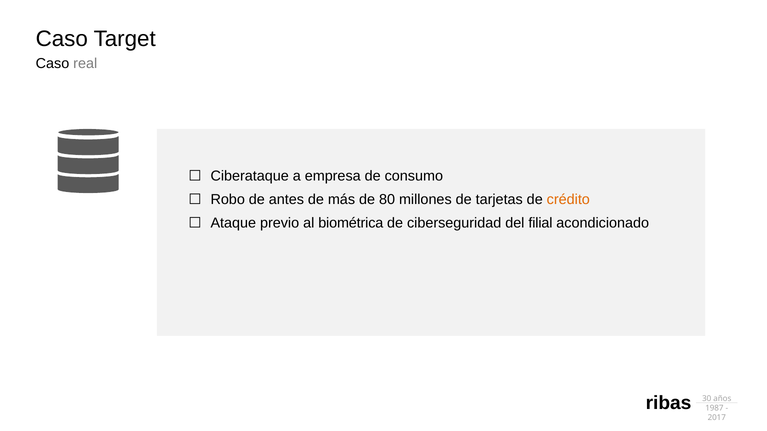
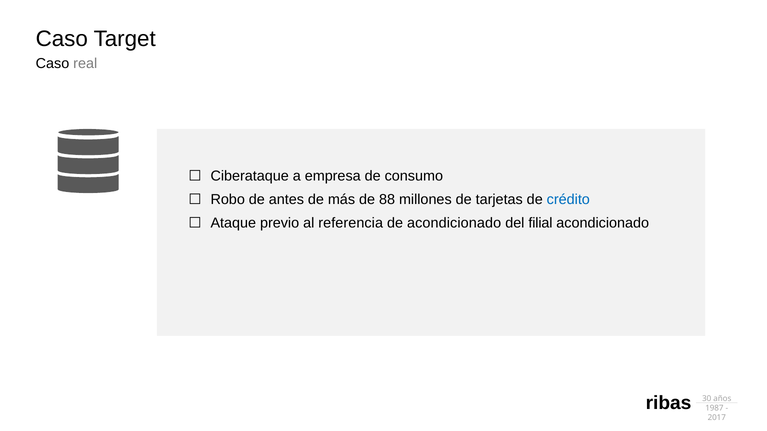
80: 80 -> 88
crédito colour: orange -> blue
biométrica: biométrica -> referencia
de ciberseguridad: ciberseguridad -> acondicionado
